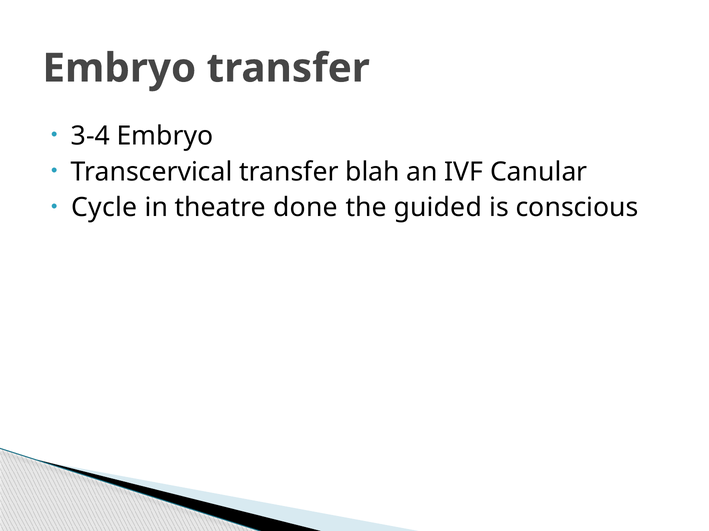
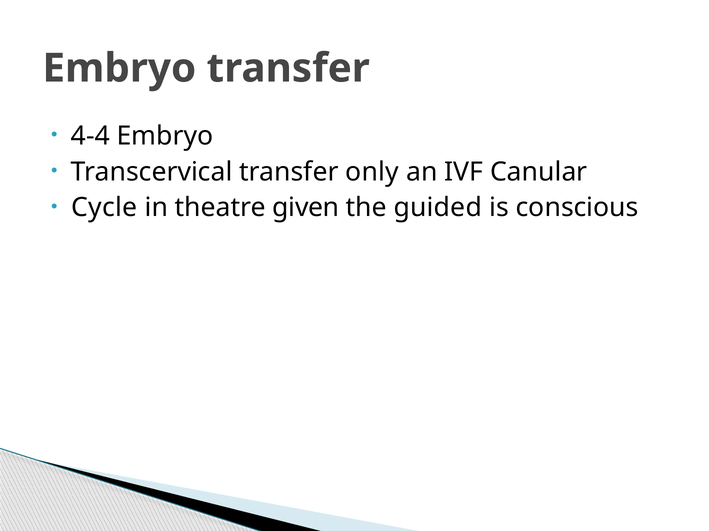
3-4: 3-4 -> 4-4
blah: blah -> only
done: done -> given
